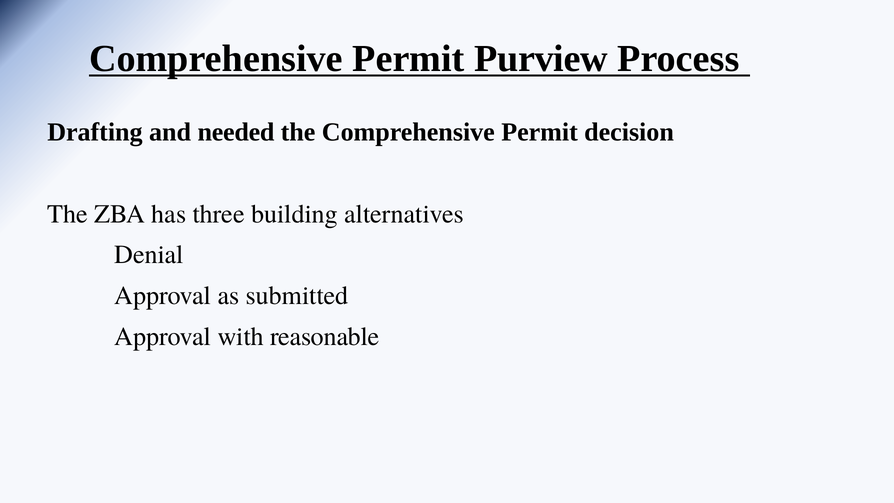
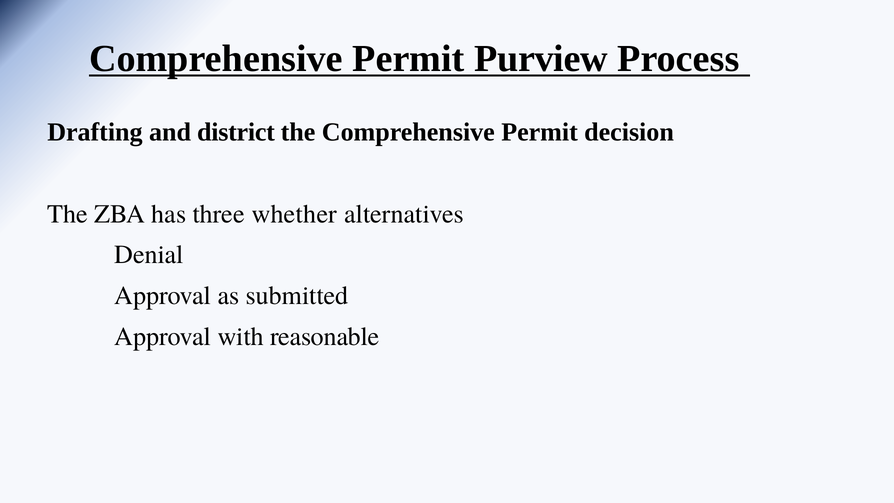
needed: needed -> district
building: building -> whether
